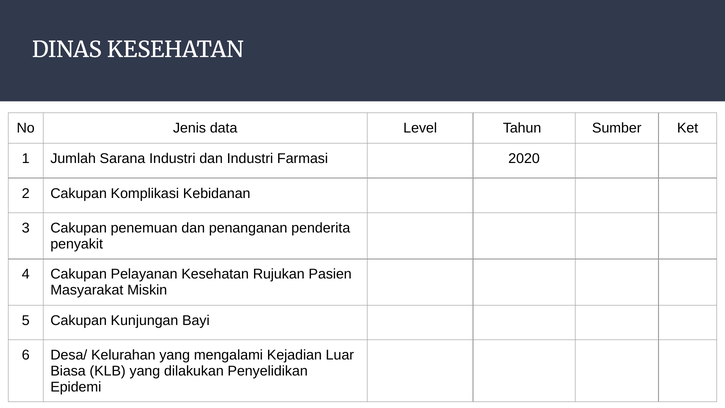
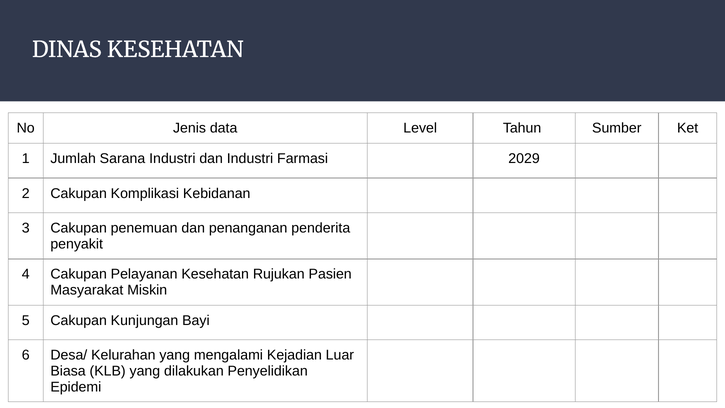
2020: 2020 -> 2029
